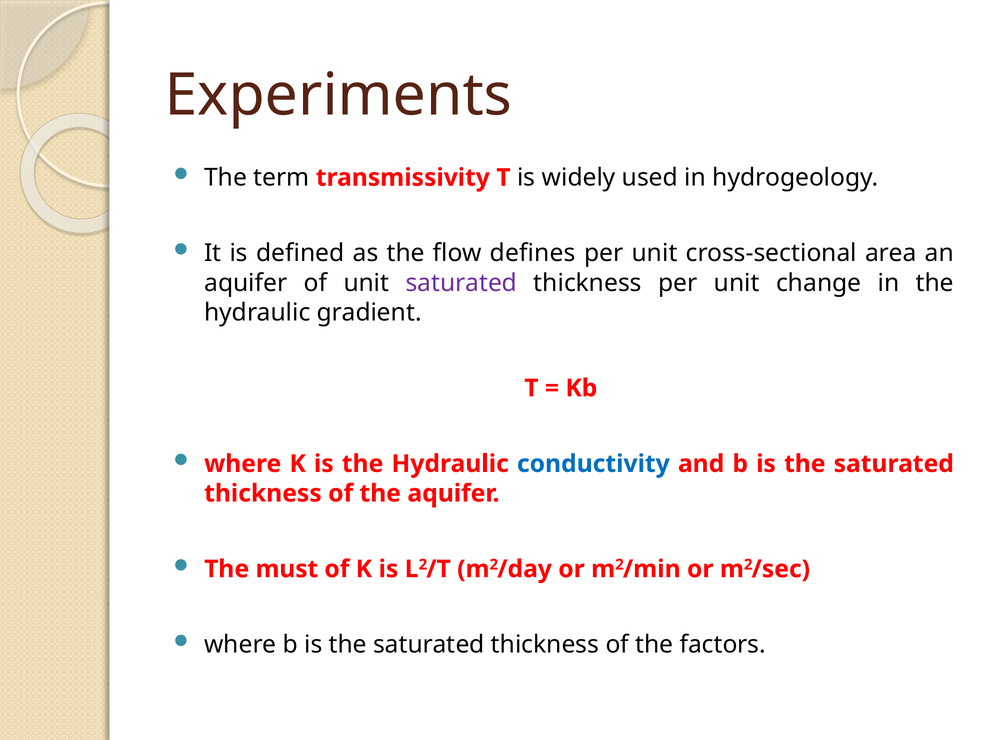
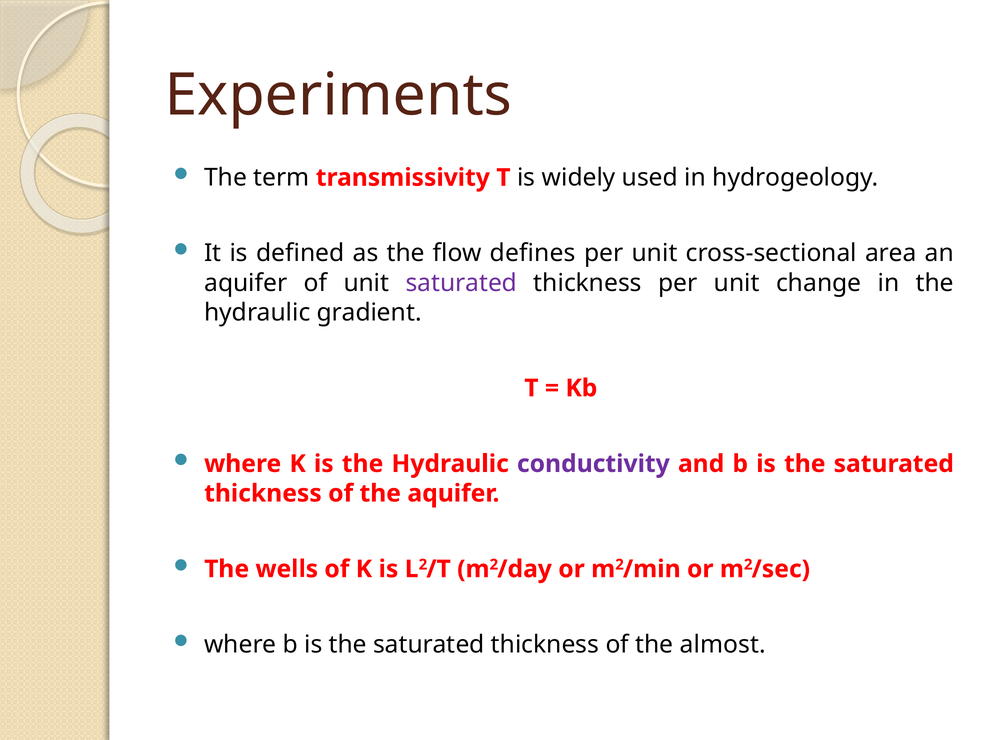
conductivity colour: blue -> purple
must: must -> wells
factors: factors -> almost
